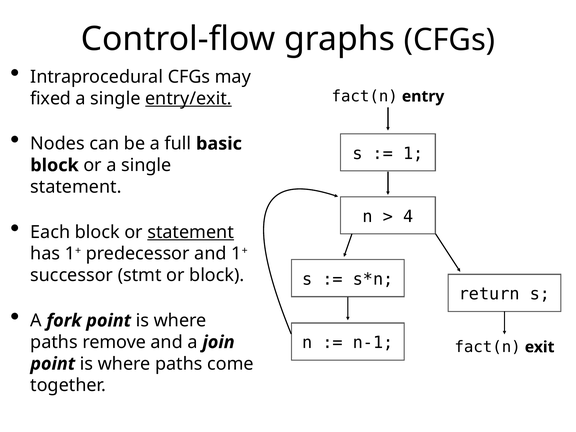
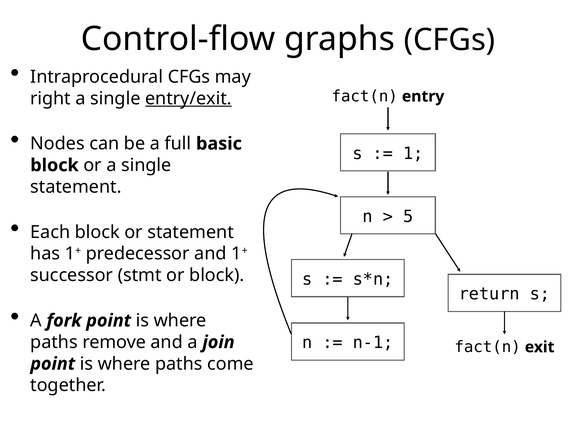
fixed: fixed -> right
4: 4 -> 5
statement at (191, 232) underline: present -> none
